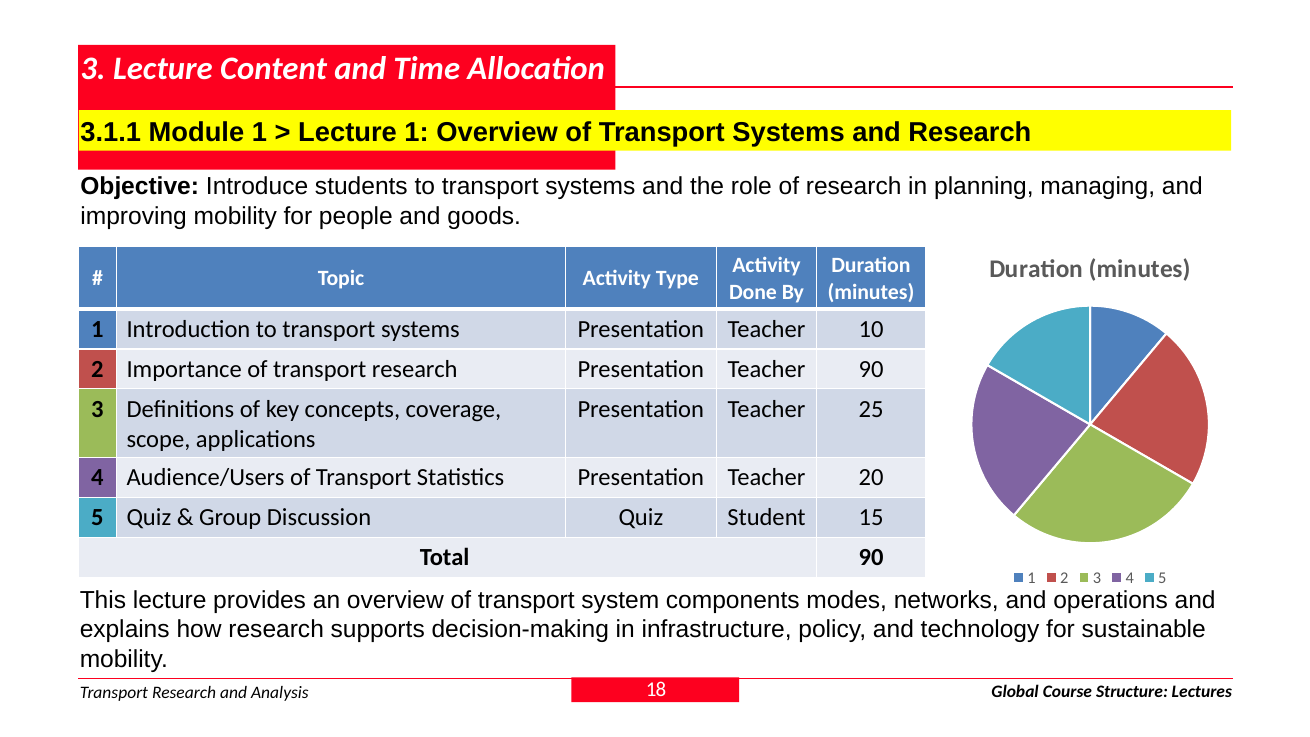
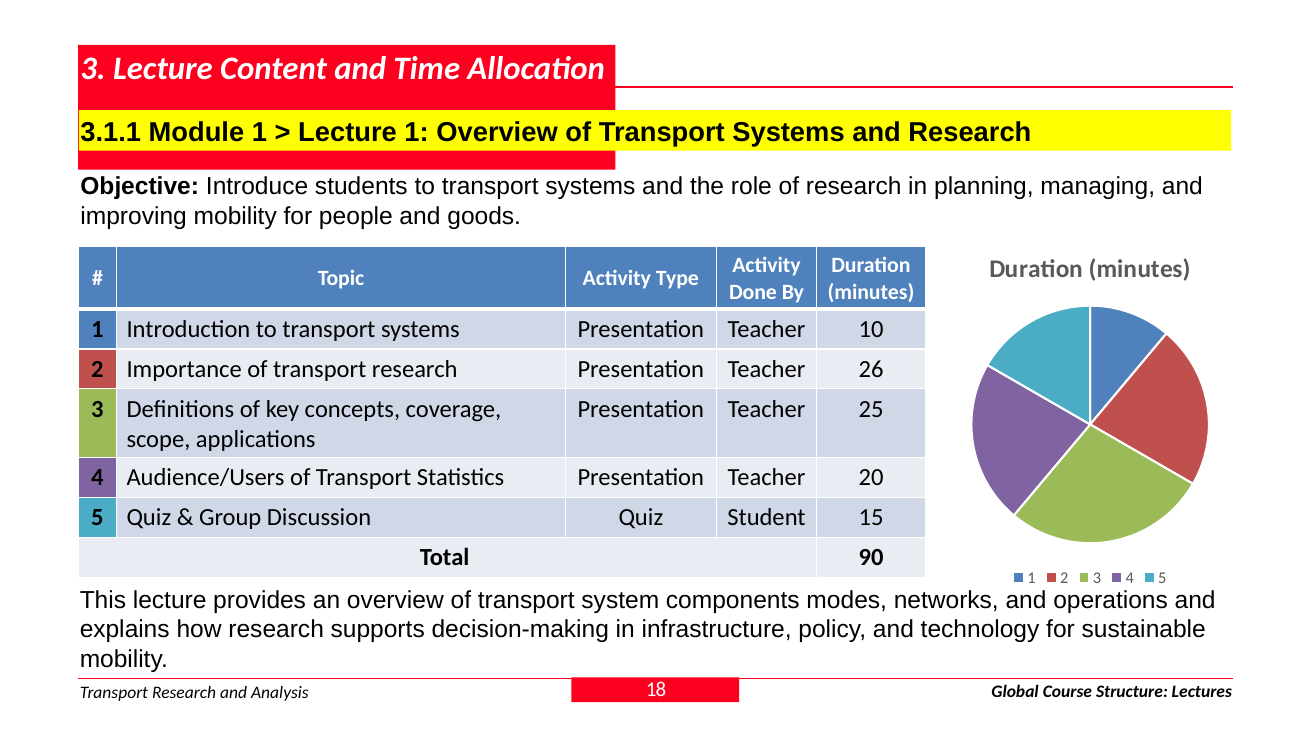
Teacher 90: 90 -> 26
